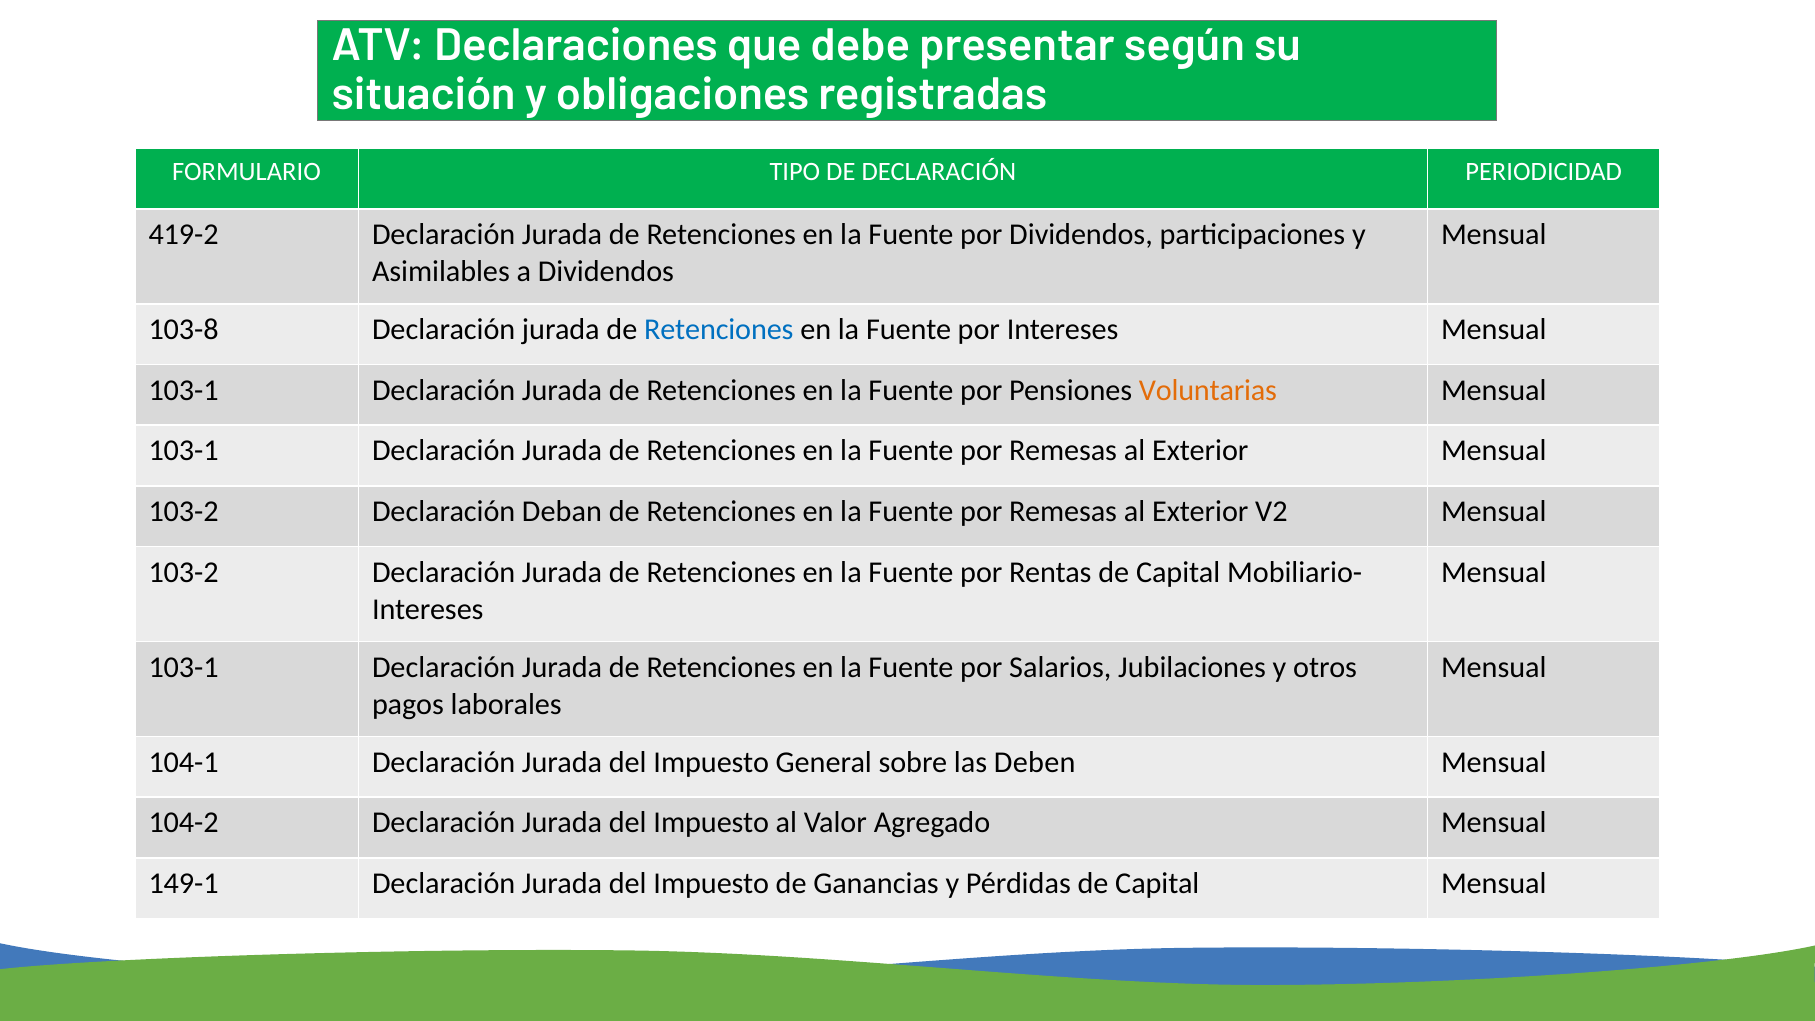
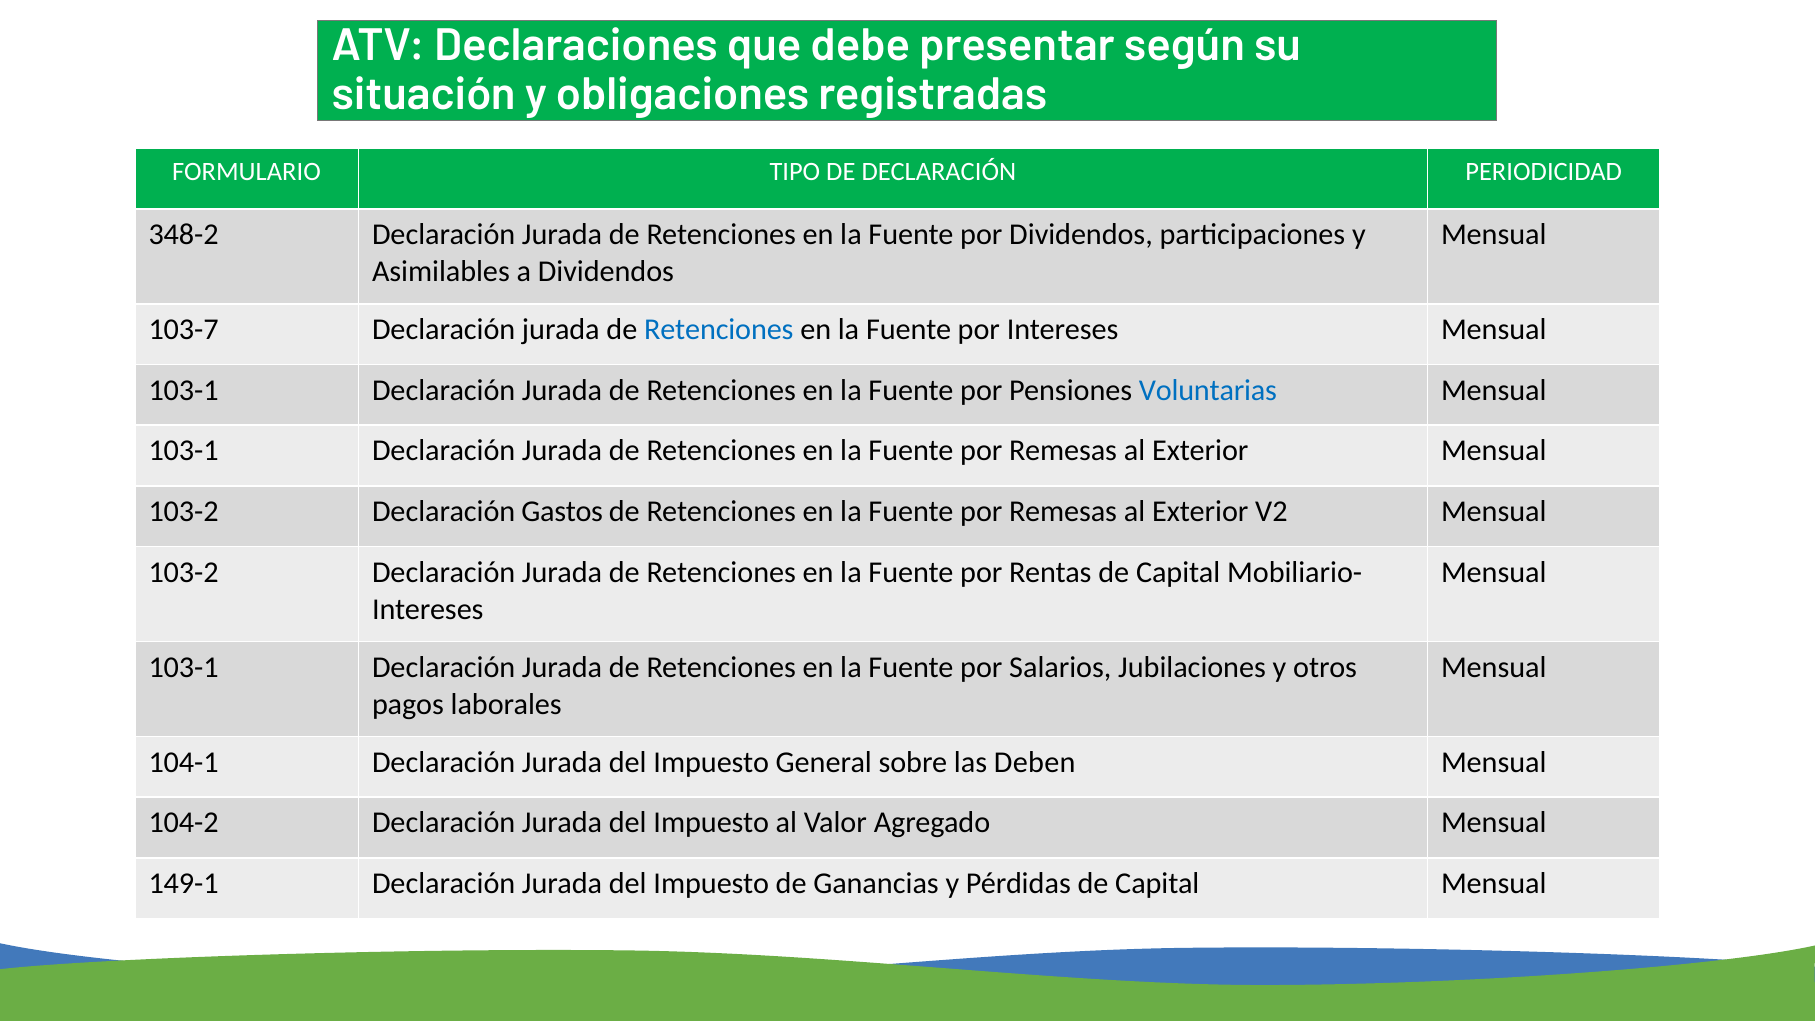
419-2: 419-2 -> 348-2
103-8: 103-8 -> 103-7
Voluntarias colour: orange -> blue
Deban: Deban -> Gastos
